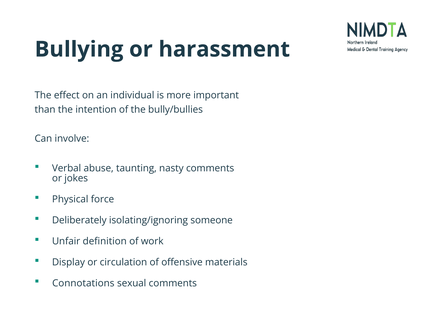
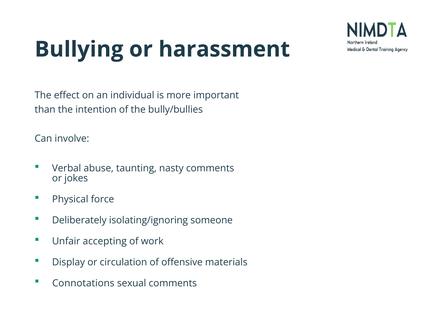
definition: definition -> accepting
